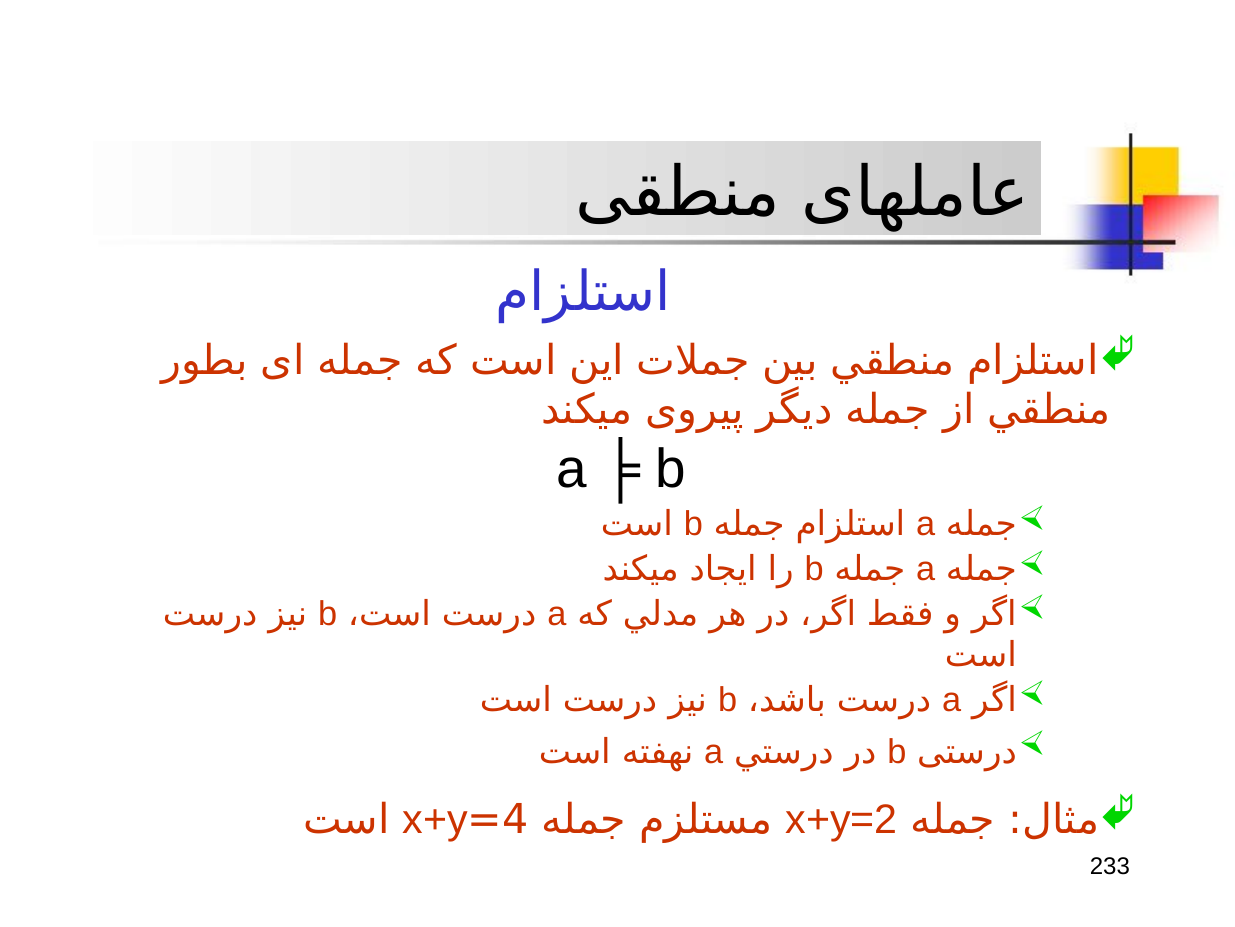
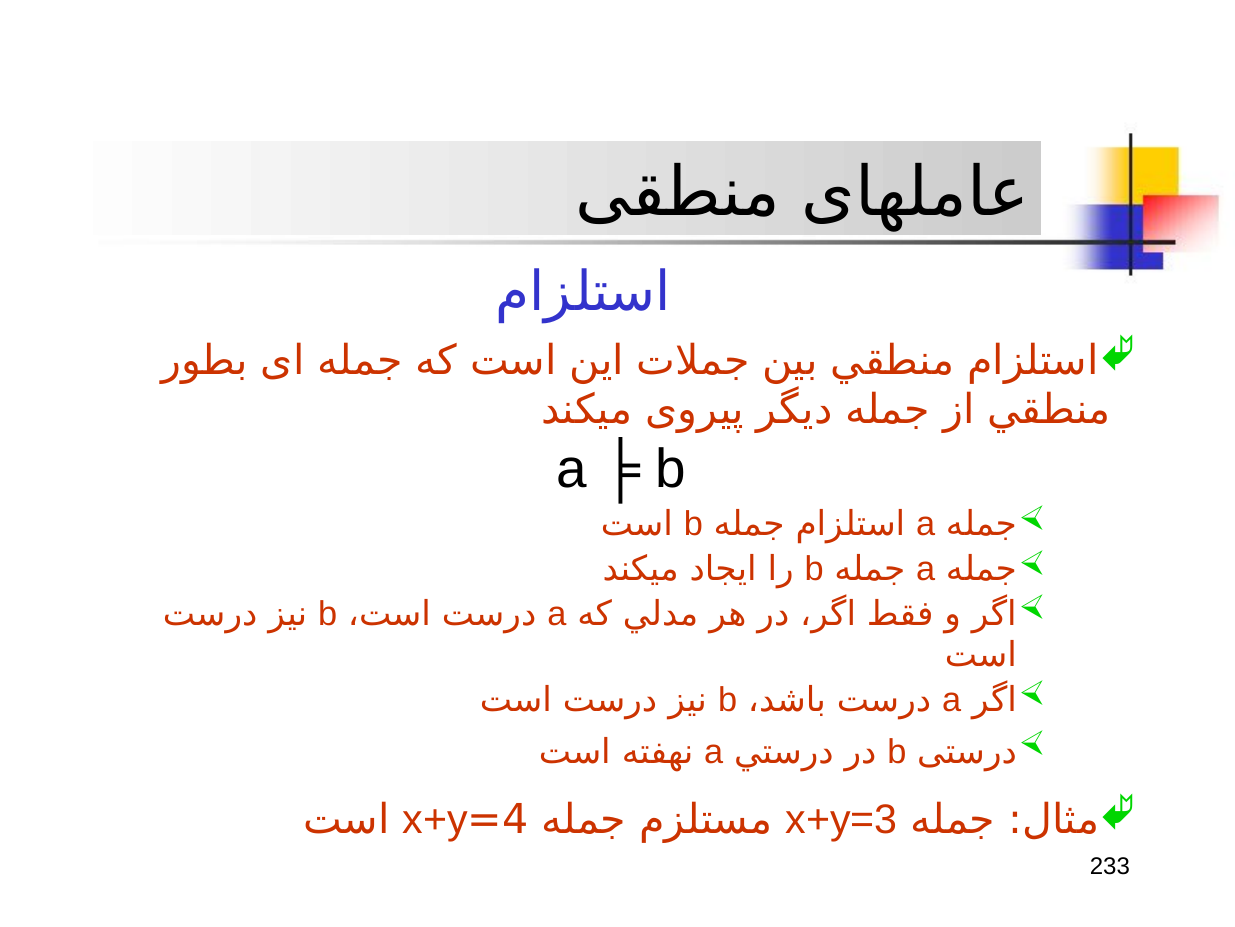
x+y=2: x+y=2 -> x+y=3
